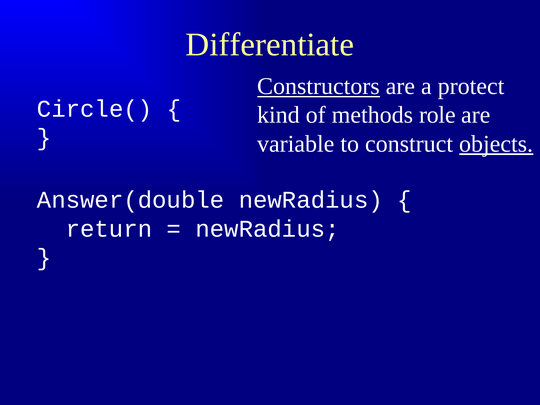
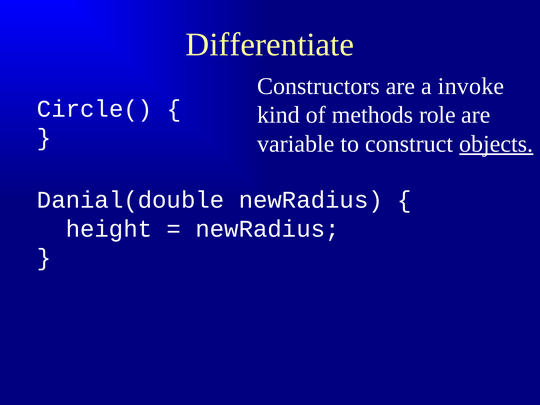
Constructors underline: present -> none
protect: protect -> invoke
Answer(double: Answer(double -> Danial(double
return: return -> height
